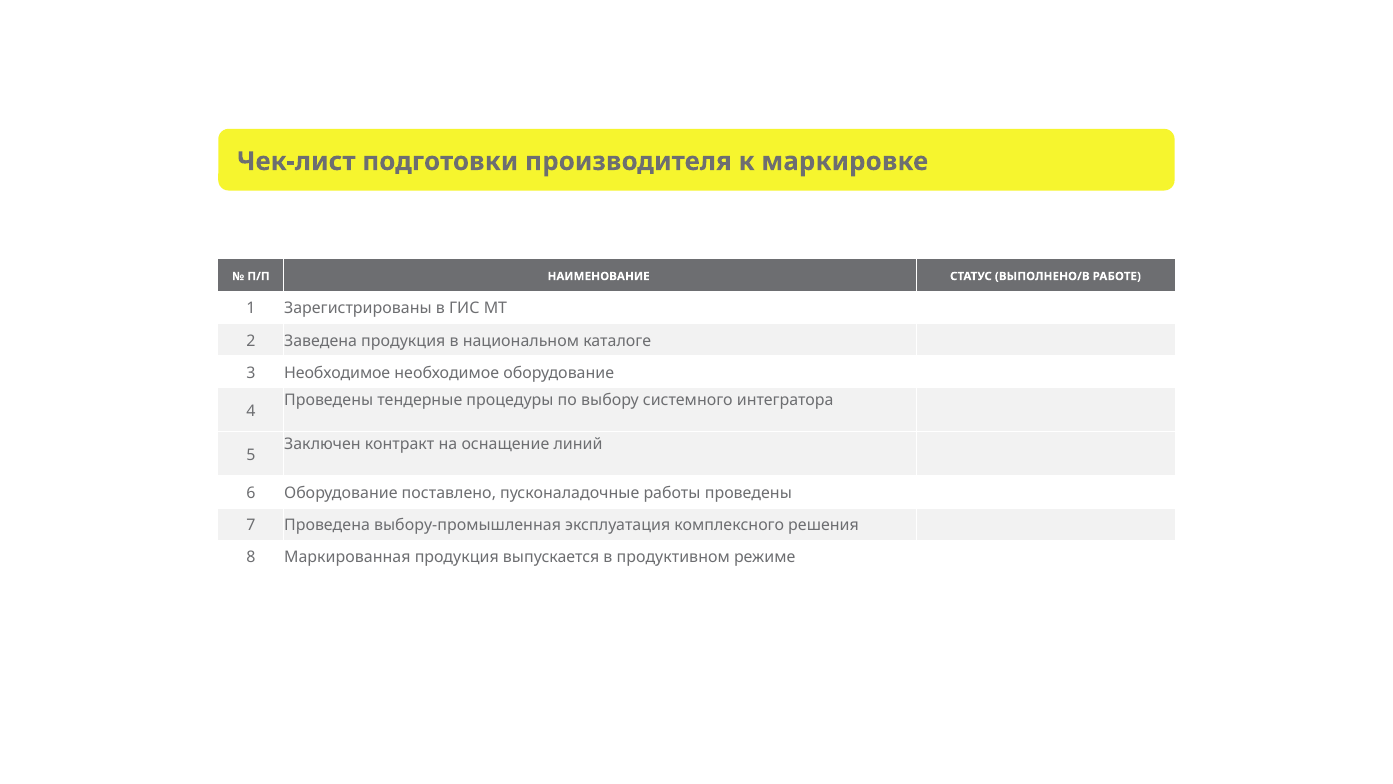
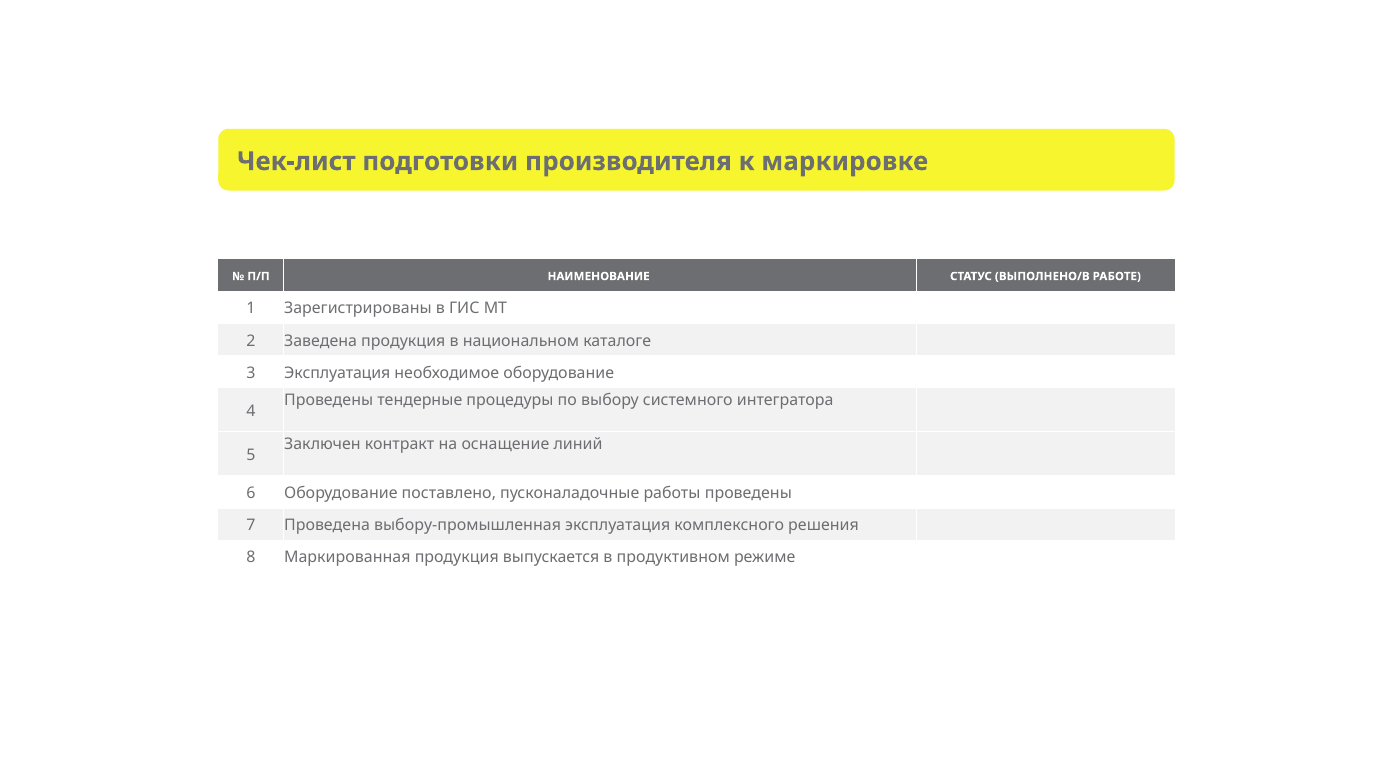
3 Необходимое: Необходимое -> Эксплуатация
